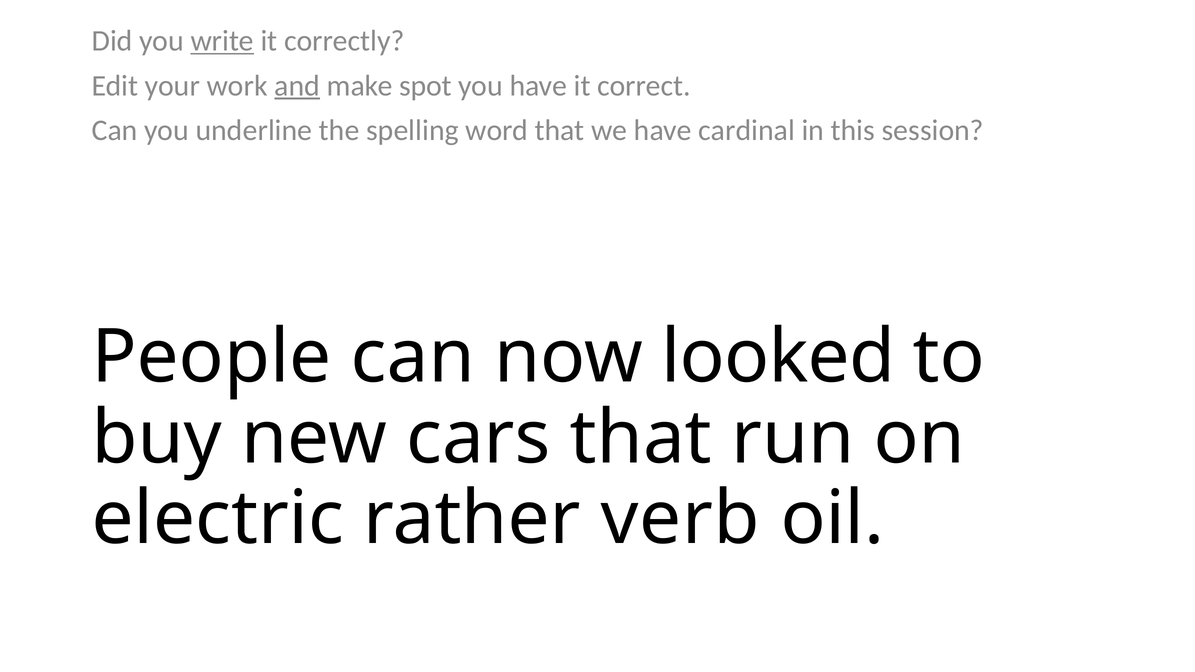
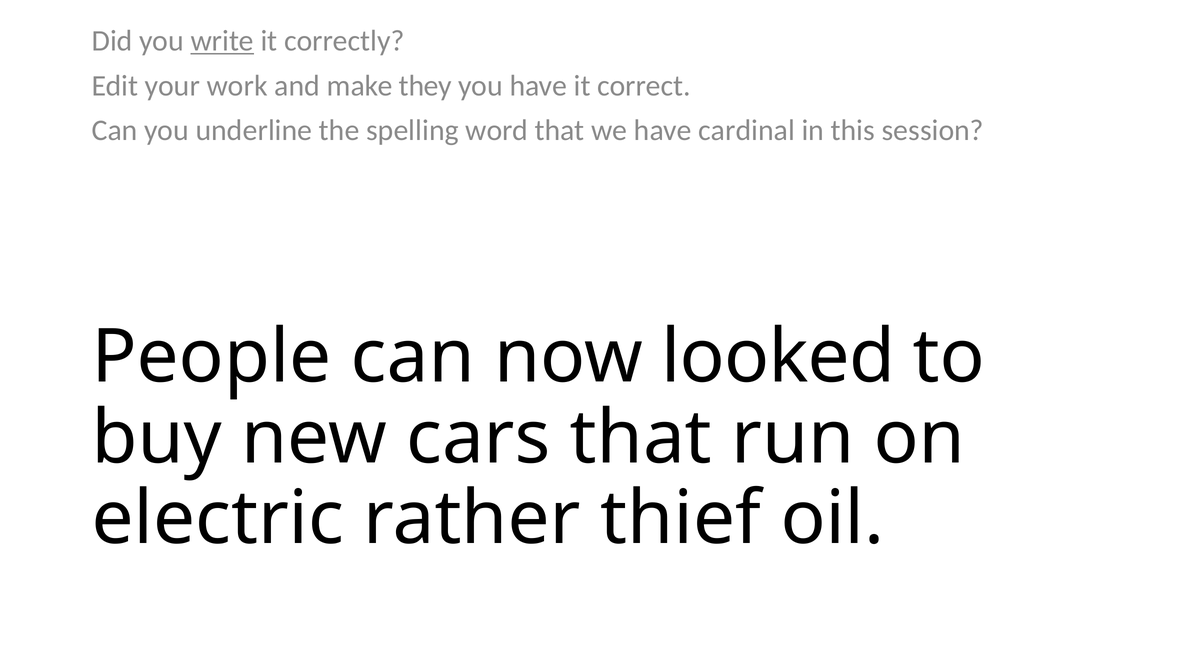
and underline: present -> none
spot: spot -> they
verb: verb -> thief
